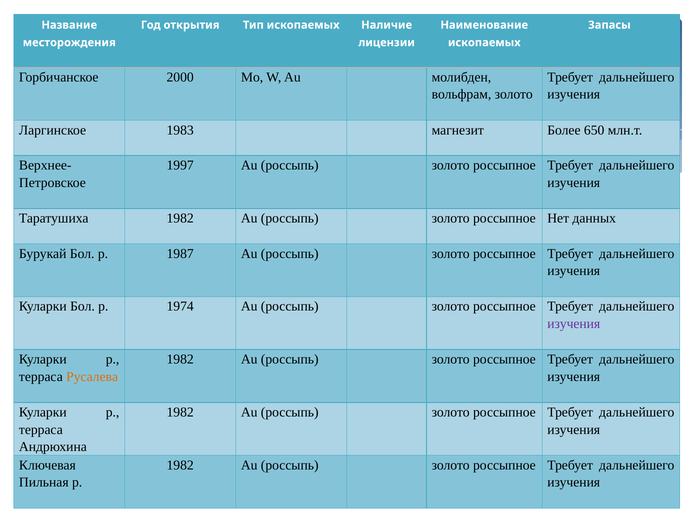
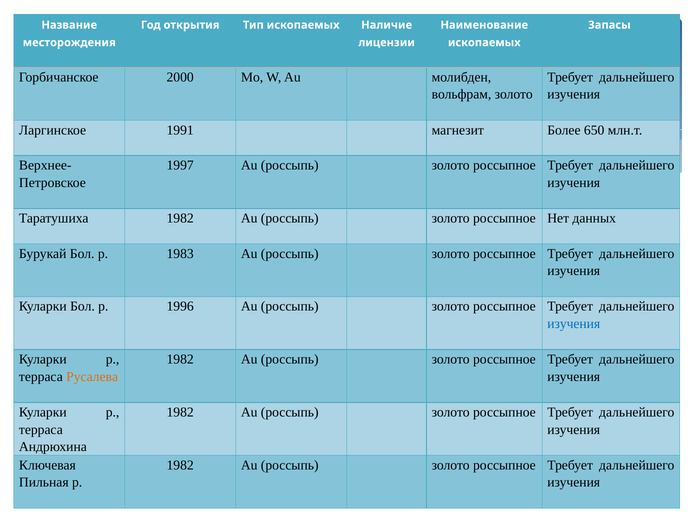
1983: 1983 -> 1991
1987: 1987 -> 1983
1974: 1974 -> 1996
изучения at (574, 324) colour: purple -> blue
